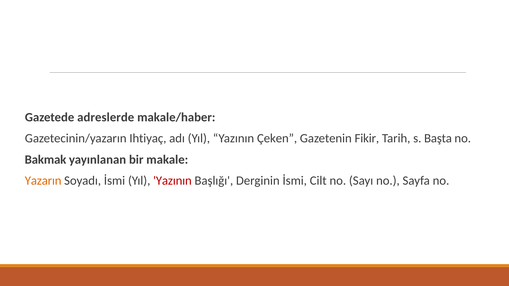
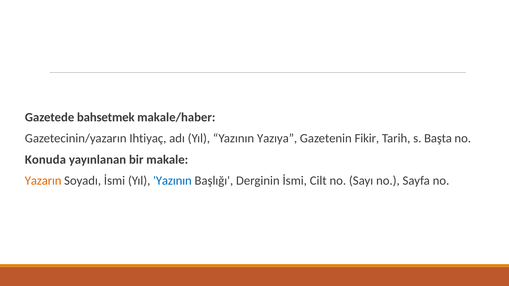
adreslerde: adreslerde -> bahsetmek
Çeken: Çeken -> Yazıya
Bakmak: Bakmak -> Konuda
Yazının at (172, 181) colour: red -> blue
